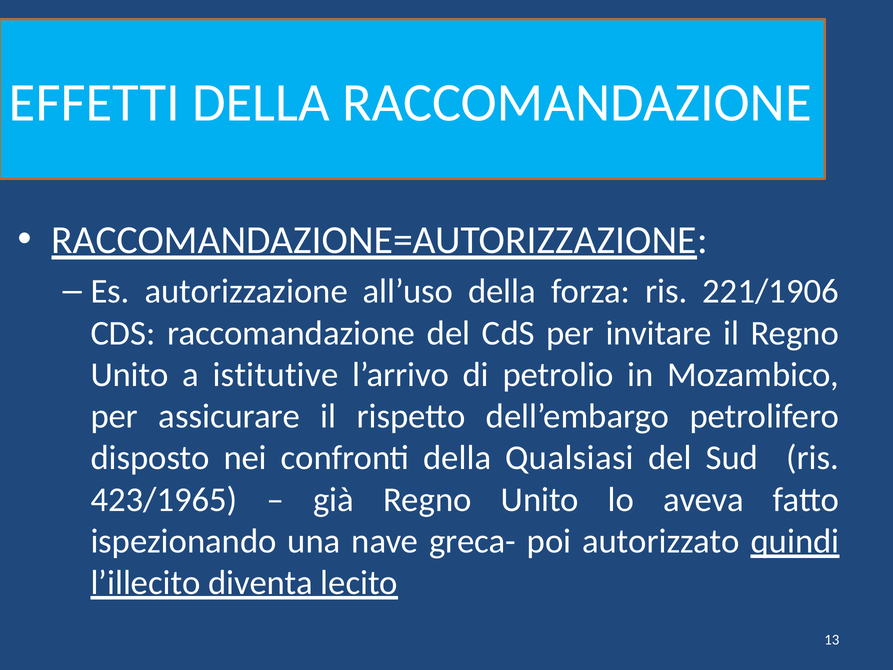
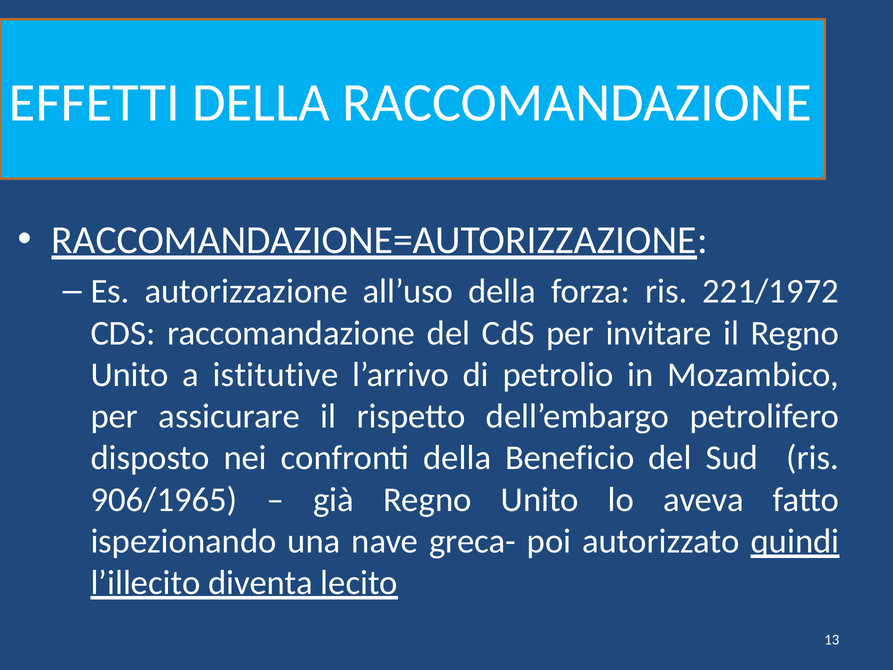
221/1906: 221/1906 -> 221/1972
Qualsiasi: Qualsiasi -> Beneficio
423/1965: 423/1965 -> 906/1965
